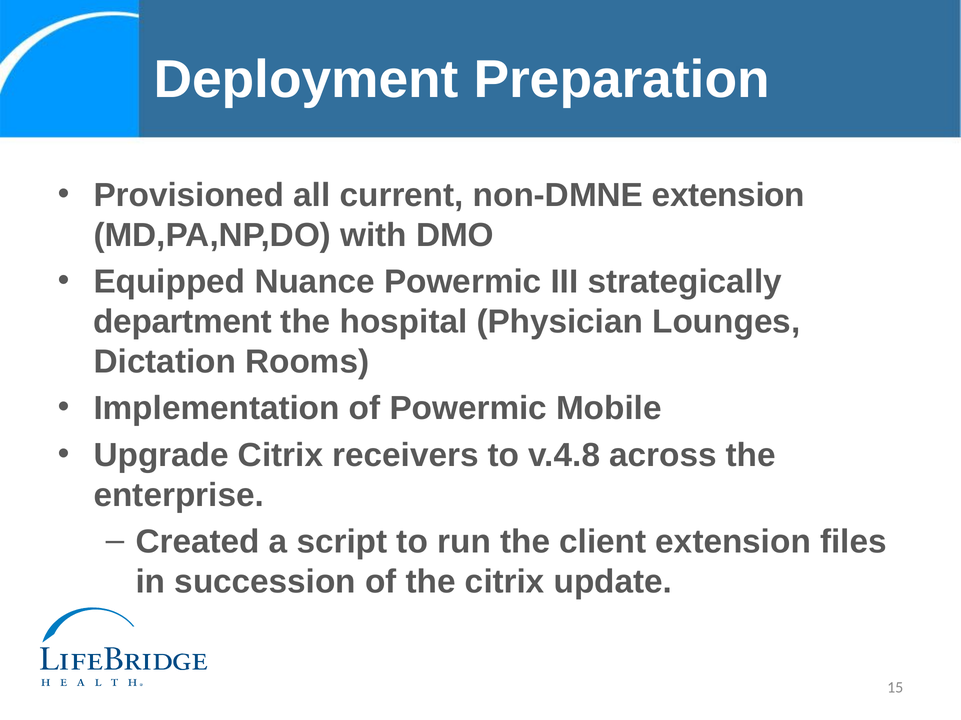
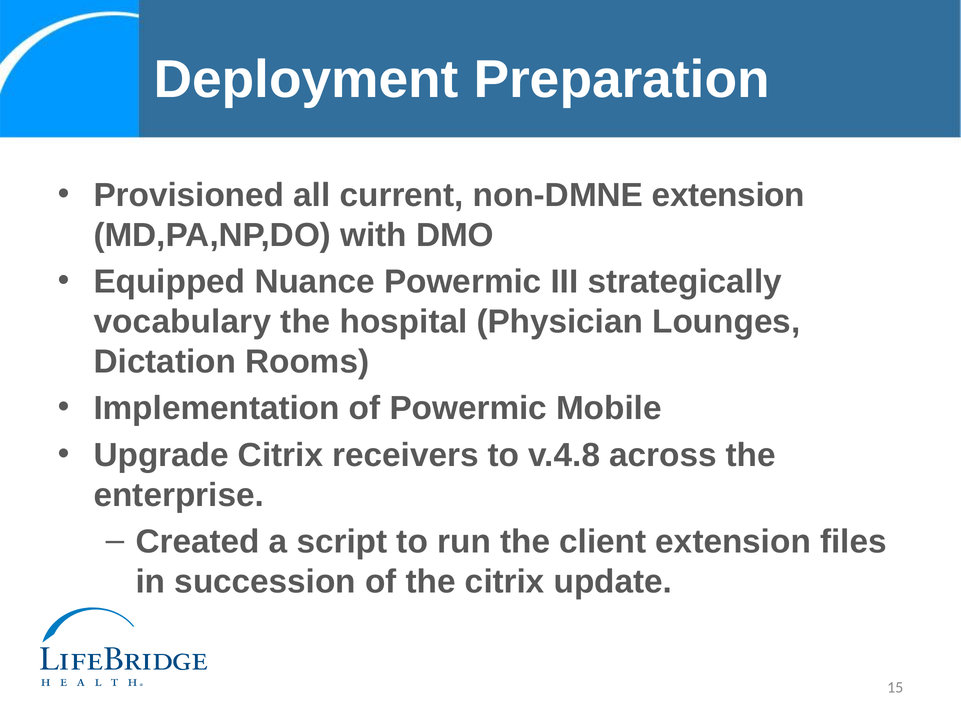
department: department -> vocabulary
